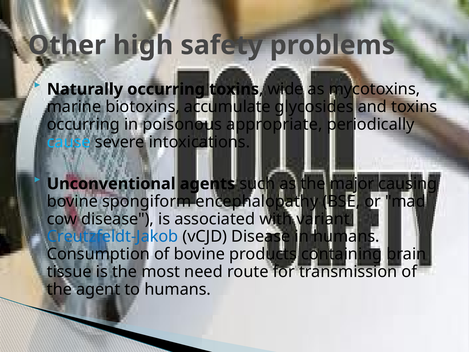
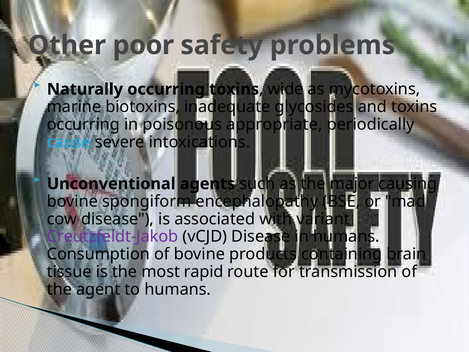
high: high -> poor
accumulate: accumulate -> inadequate
Creutzfeldt-Jakob colour: blue -> purple
need: need -> rapid
